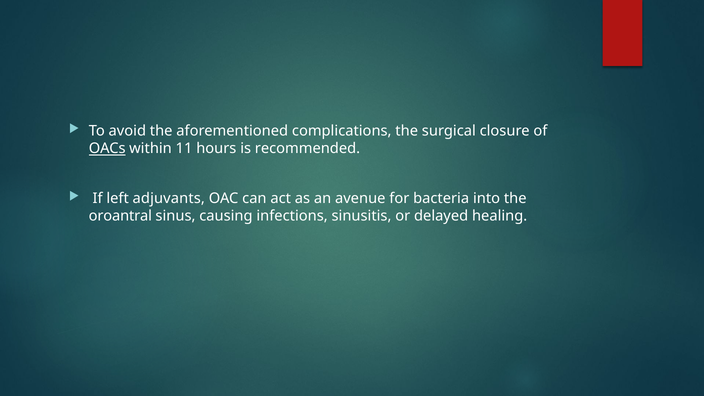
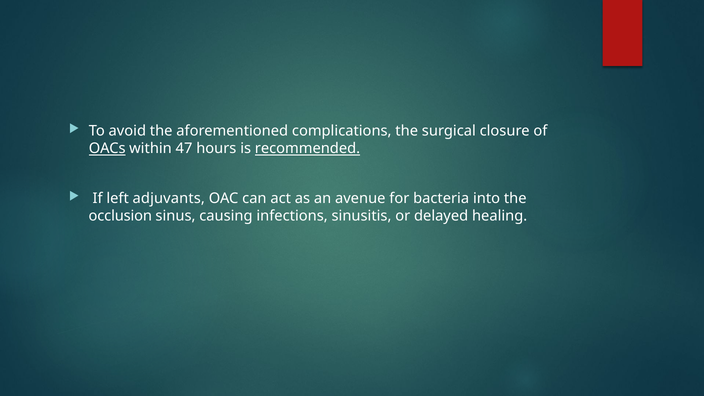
11: 11 -> 47
recommended underline: none -> present
oroantral: oroantral -> occlusion
